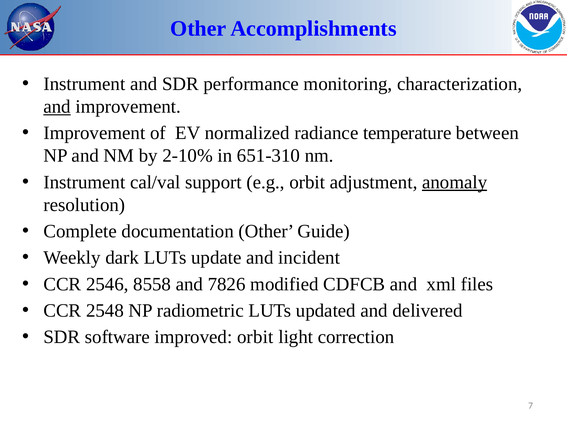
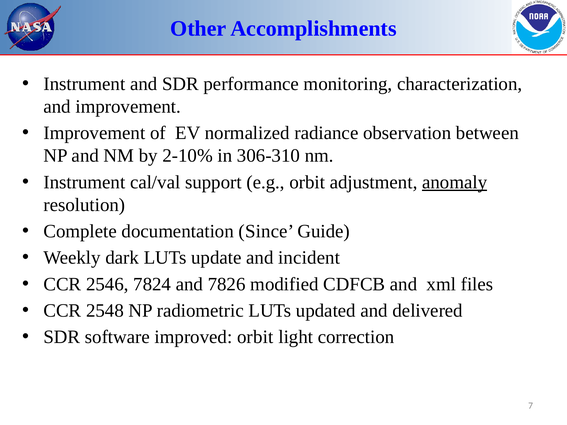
and at (57, 107) underline: present -> none
temperature: temperature -> observation
651-310: 651-310 -> 306-310
documentation Other: Other -> Since
8558: 8558 -> 7824
